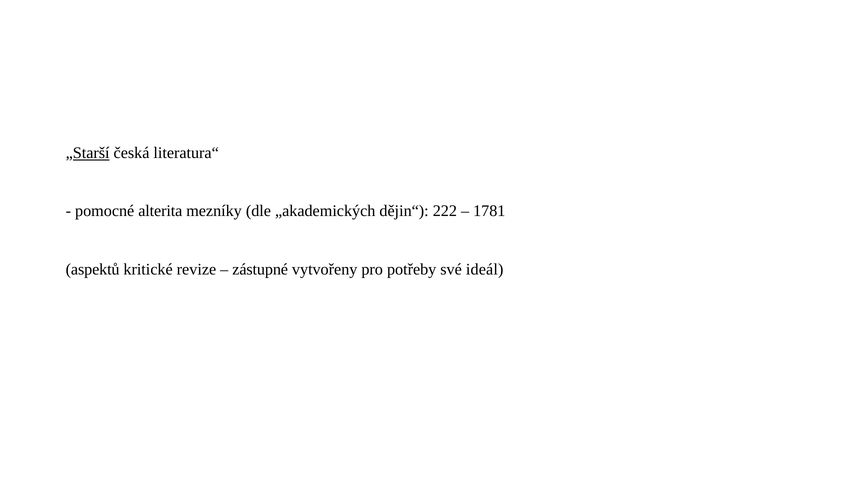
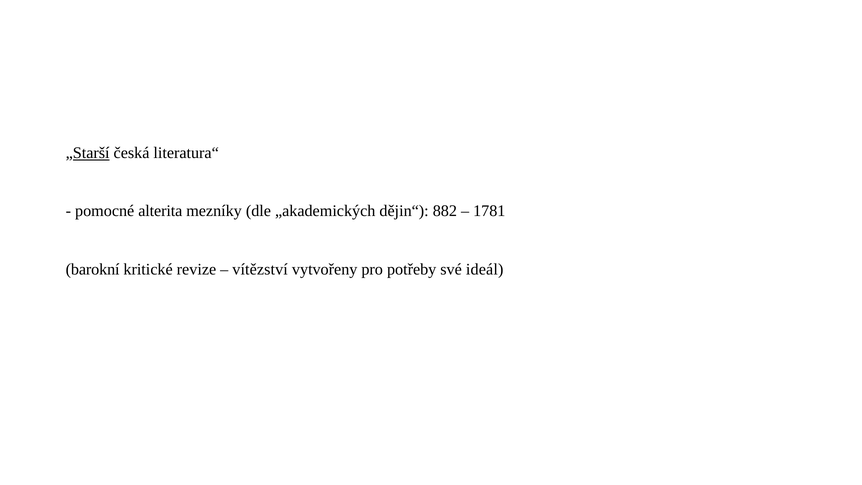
222: 222 -> 882
aspektů: aspektů -> barokní
zástupné: zástupné -> vítězství
